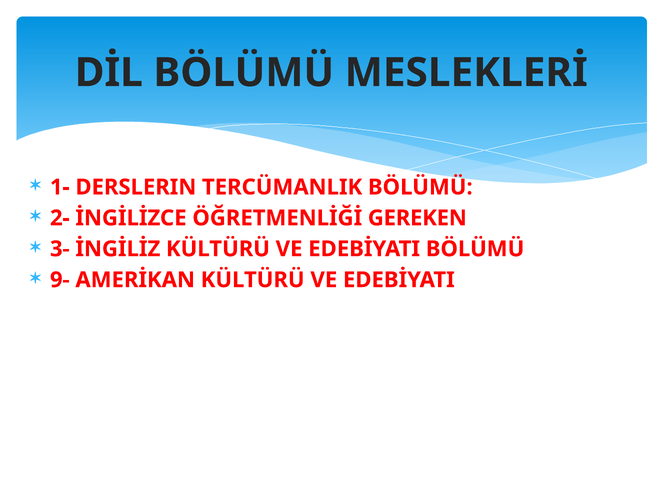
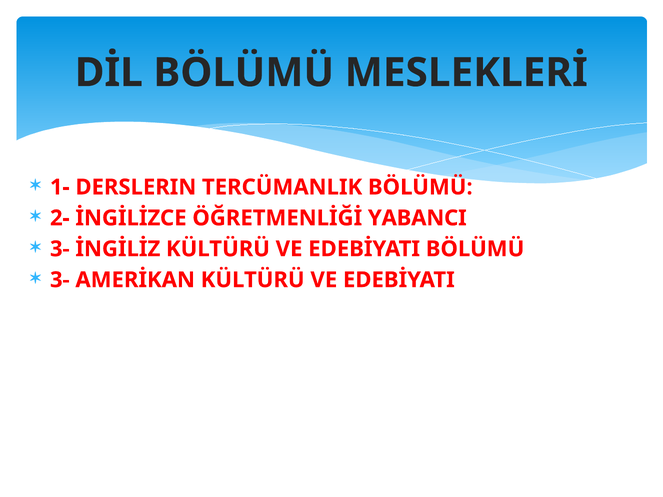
GEREKEN: GEREKEN -> YABANCI
9- at (60, 280): 9- -> 3-
